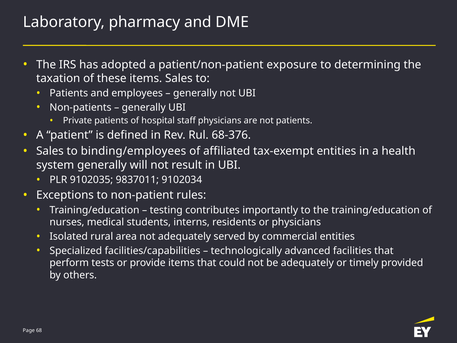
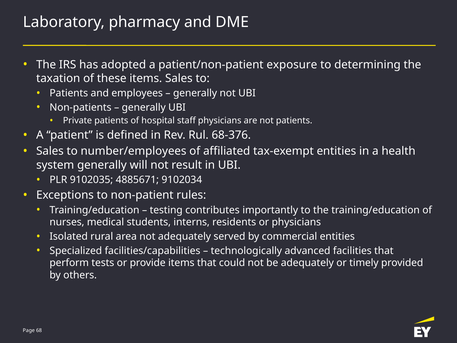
binding/employees: binding/employees -> number/employees
9837011: 9837011 -> 4885671
